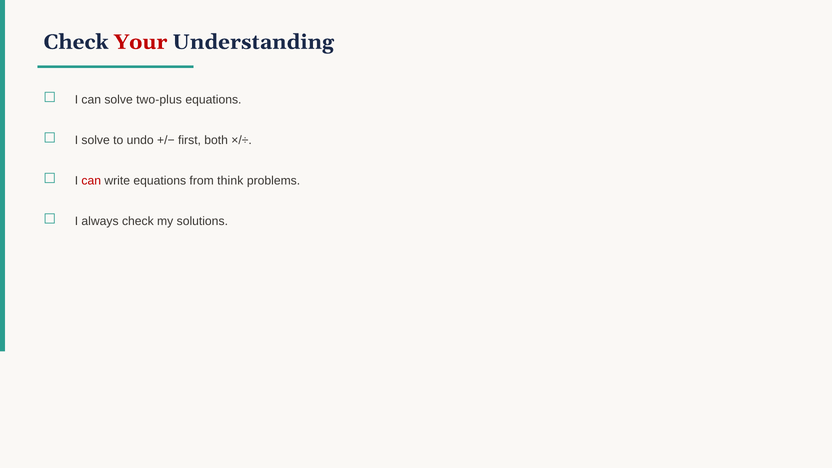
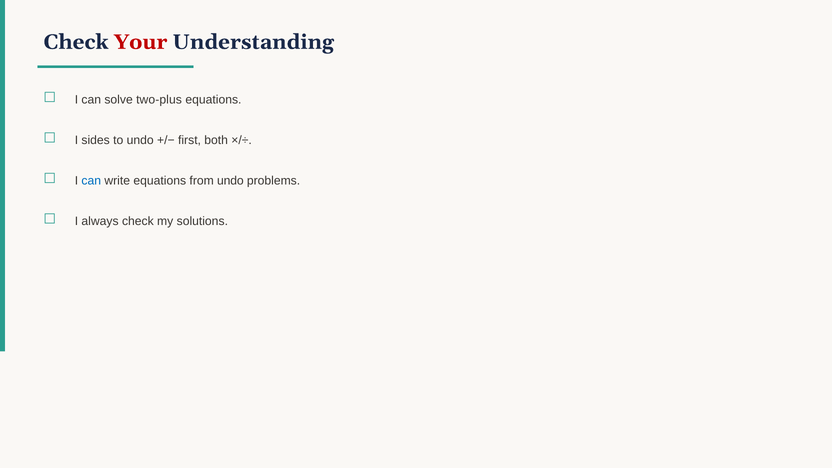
I solve: solve -> sides
can at (91, 181) colour: red -> blue
from think: think -> undo
